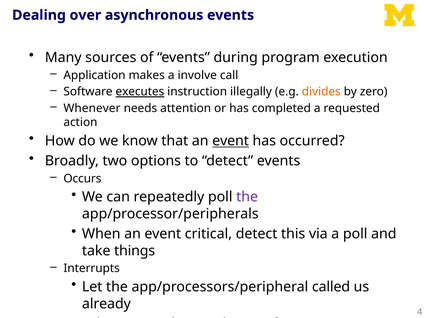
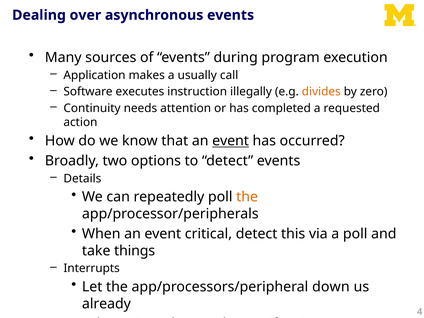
involve: involve -> usually
executes underline: present -> none
Whenever: Whenever -> Continuity
Occurs at (82, 178): Occurs -> Details
the at (247, 197) colour: purple -> orange
called: called -> down
